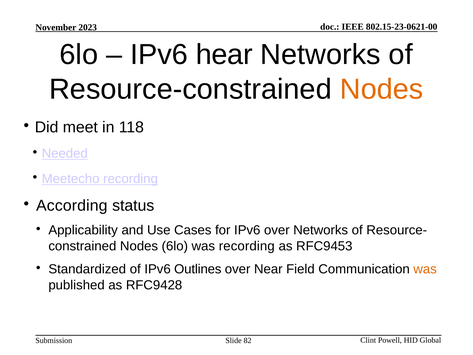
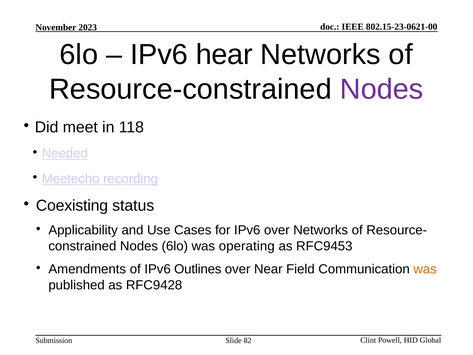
Nodes at (382, 89) colour: orange -> purple
According: According -> Coexisting
was recording: recording -> operating
Standardized: Standardized -> Amendments
